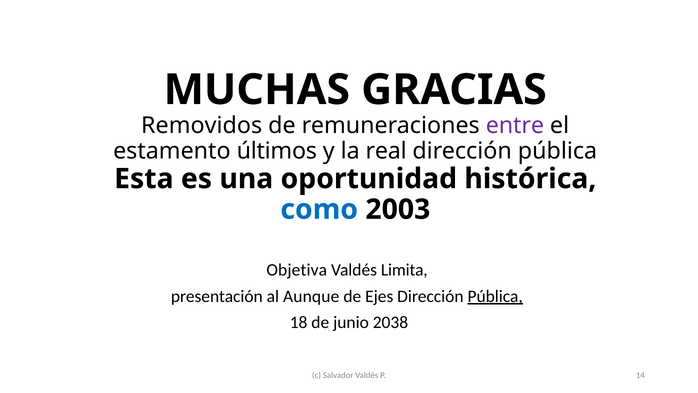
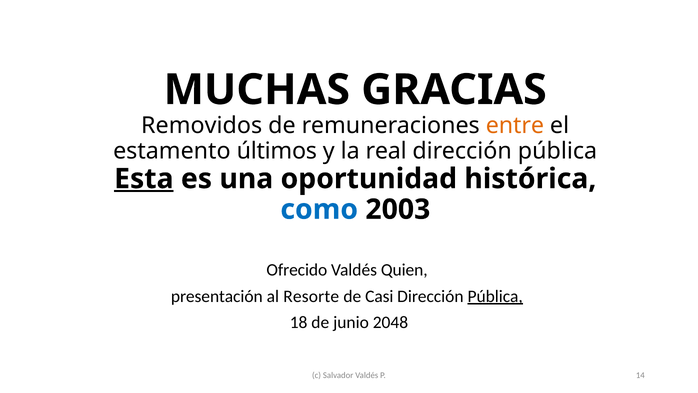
entre colour: purple -> orange
Esta underline: none -> present
Objetiva: Objetiva -> Ofrecido
Limita: Limita -> Quien
Aunque: Aunque -> Resorte
Ejes: Ejes -> Casi
2038: 2038 -> 2048
